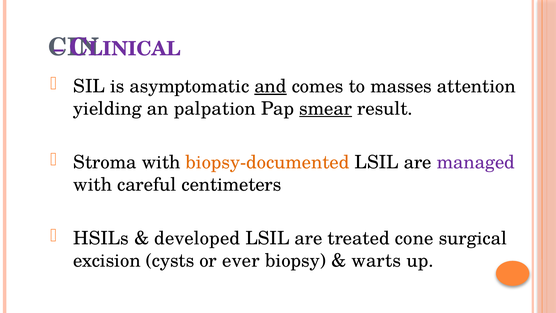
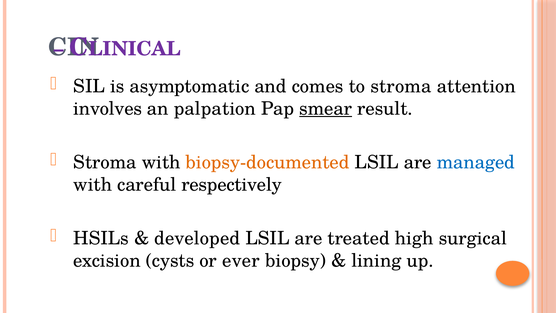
and underline: present -> none
to masses: masses -> stroma
yielding: yielding -> involves
managed colour: purple -> blue
centimeters: centimeters -> respectively
cone: cone -> high
warts: warts -> lining
